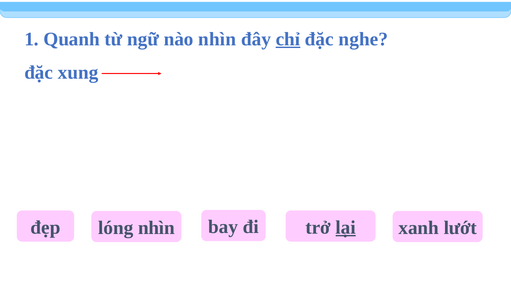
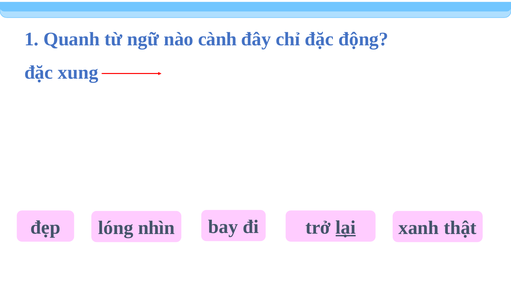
nào nhìn: nhìn -> cành
chỉ underline: present -> none
nghe: nghe -> động
lướt: lướt -> thật
